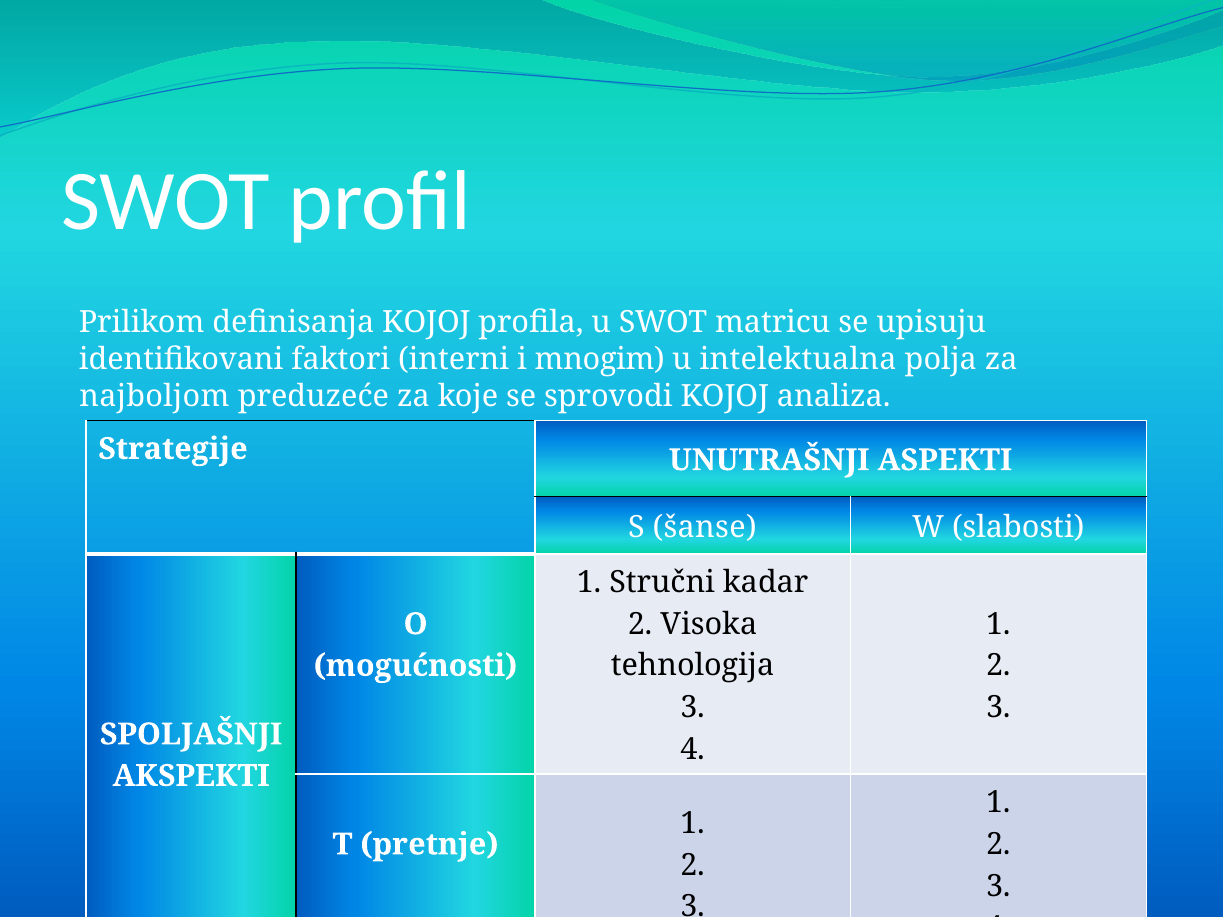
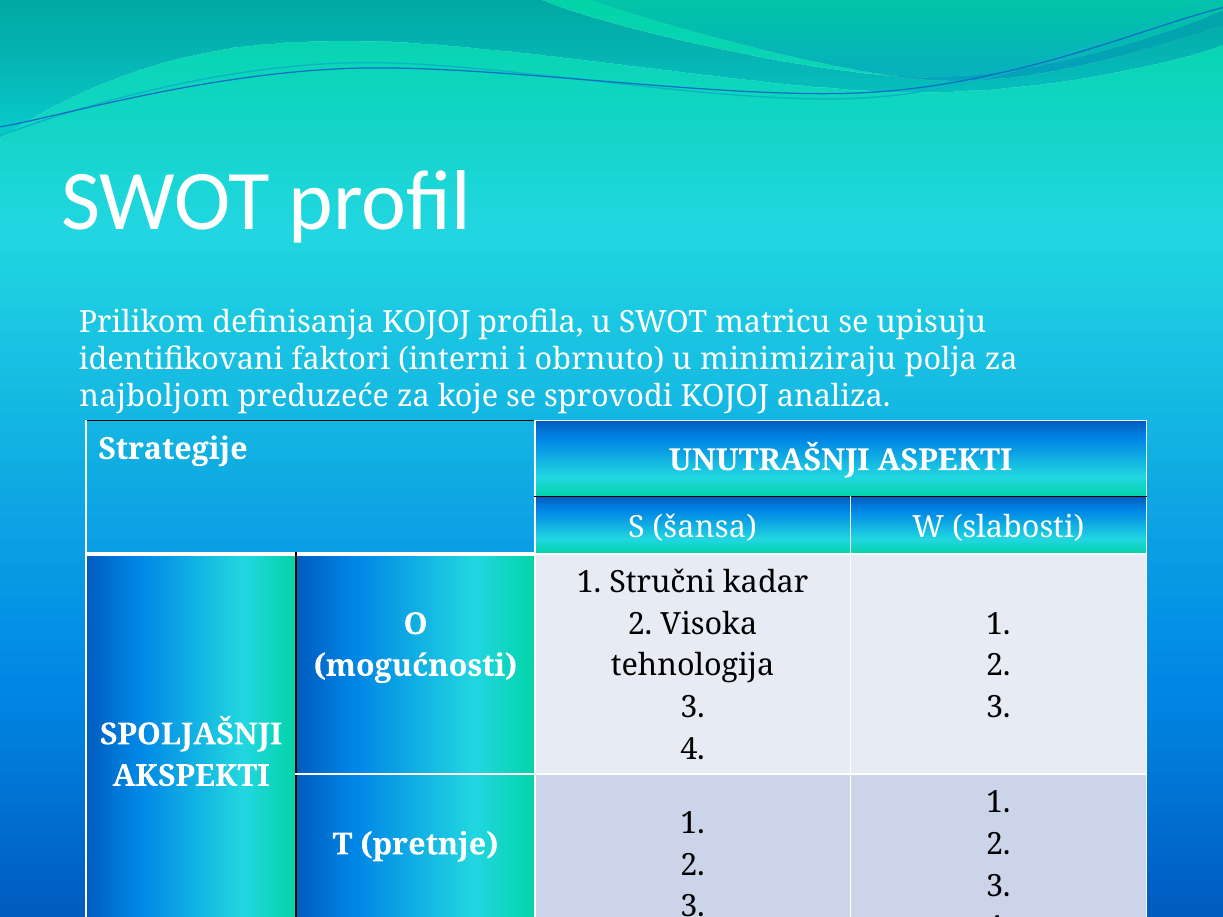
mnogim: mnogim -> obrnuto
intelektualna: intelektualna -> minimiziraju
šanse: šanse -> šansa
